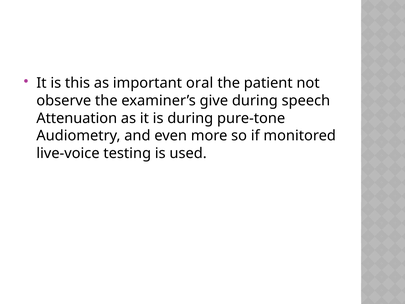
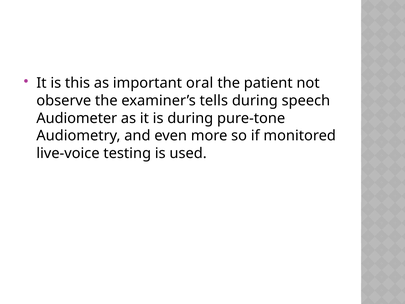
give: give -> tells
Attenuation: Attenuation -> Audiometer
